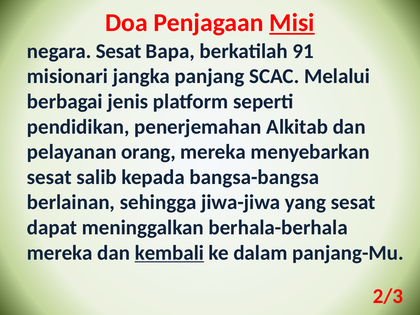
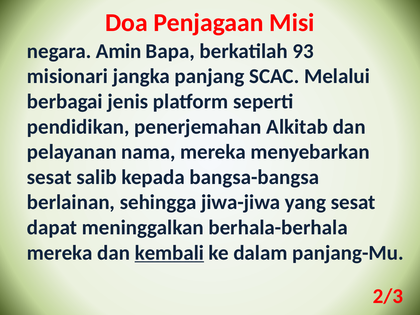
Misi underline: present -> none
negara Sesat: Sesat -> Amin
91: 91 -> 93
orang: orang -> nama
